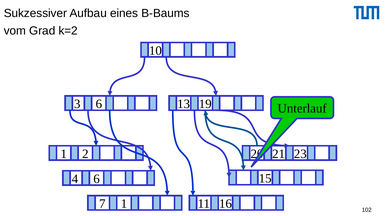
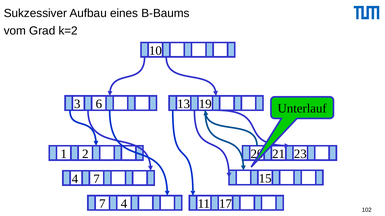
4 6: 6 -> 7
7 1: 1 -> 4
16: 16 -> 17
